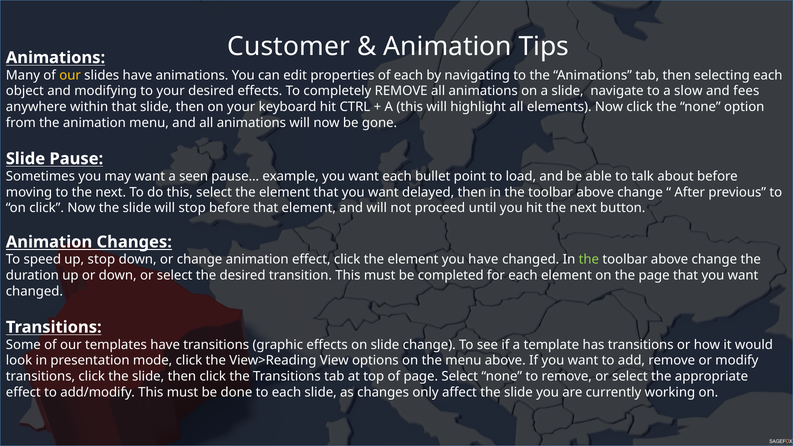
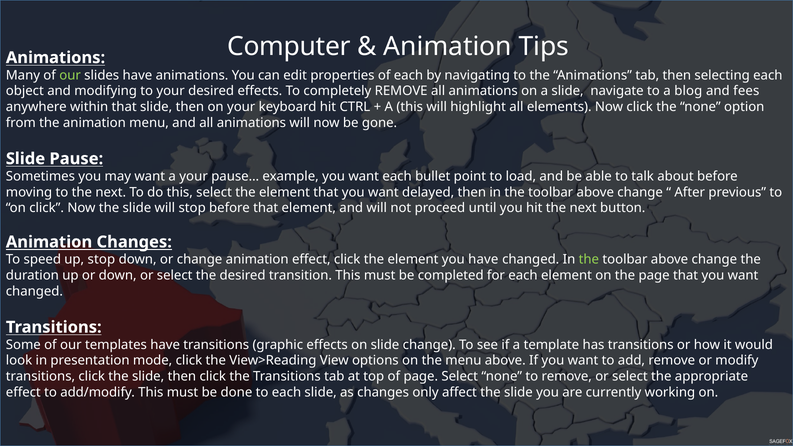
Customer: Customer -> Computer
our at (70, 75) colour: yellow -> light green
slow: slow -> blog
a seen: seen -> your
